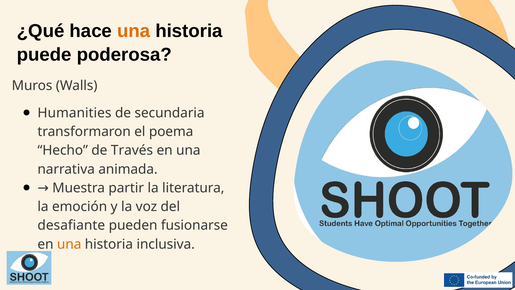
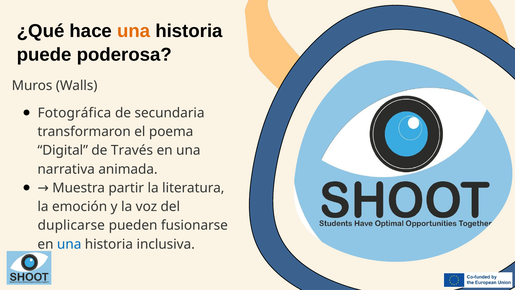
Humanities: Humanities -> Fotográfica
Hecho: Hecho -> Digital
desafiante: desafiante -> duplicarse
una at (69, 244) colour: orange -> blue
